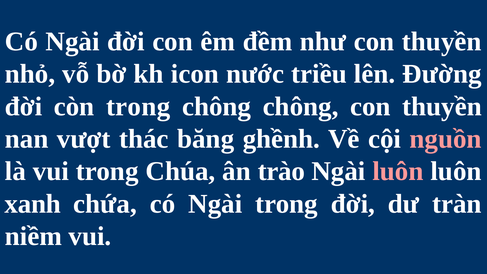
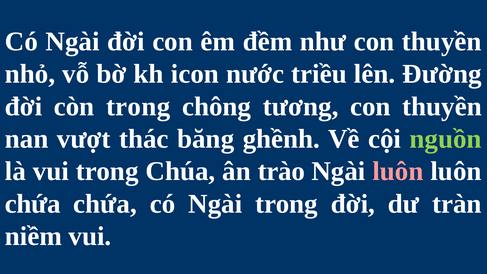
chông chông: chông -> tương
nguồn colour: pink -> light green
xanh at (33, 204): xanh -> chứa
